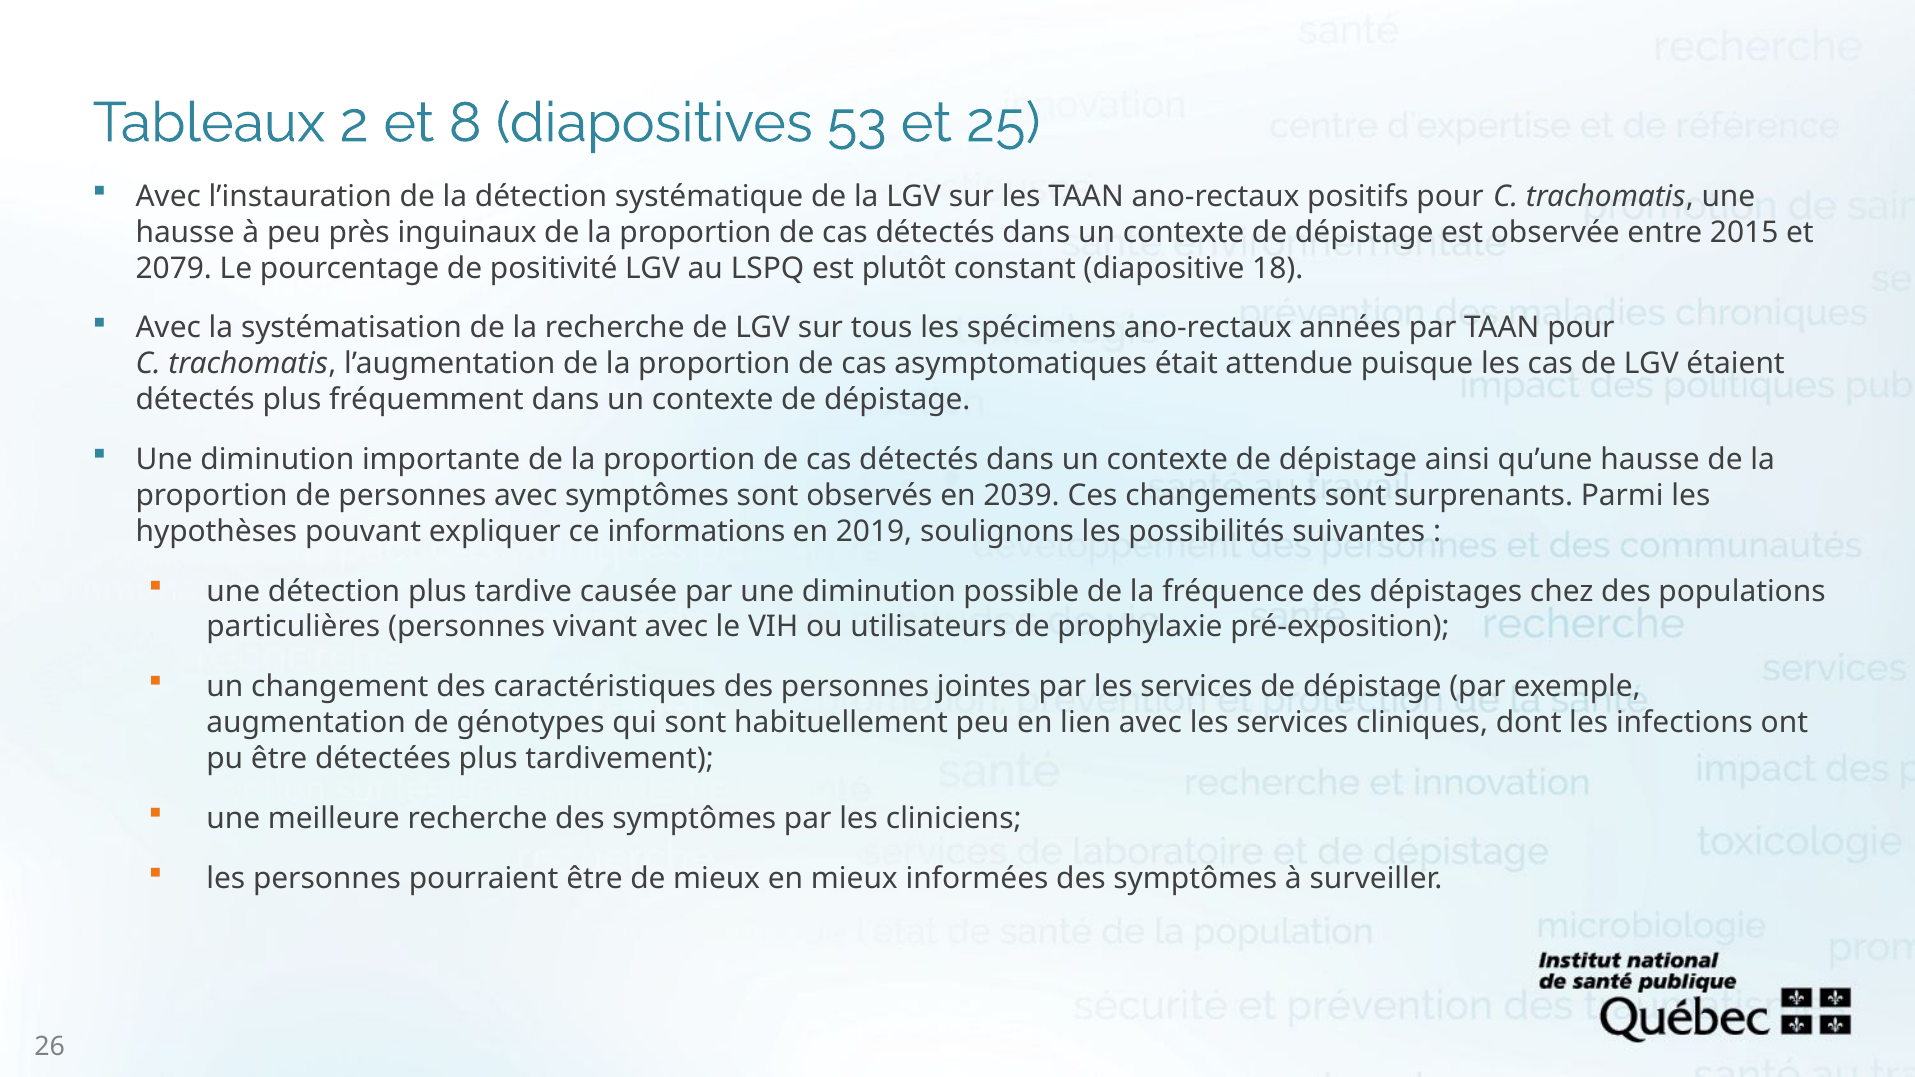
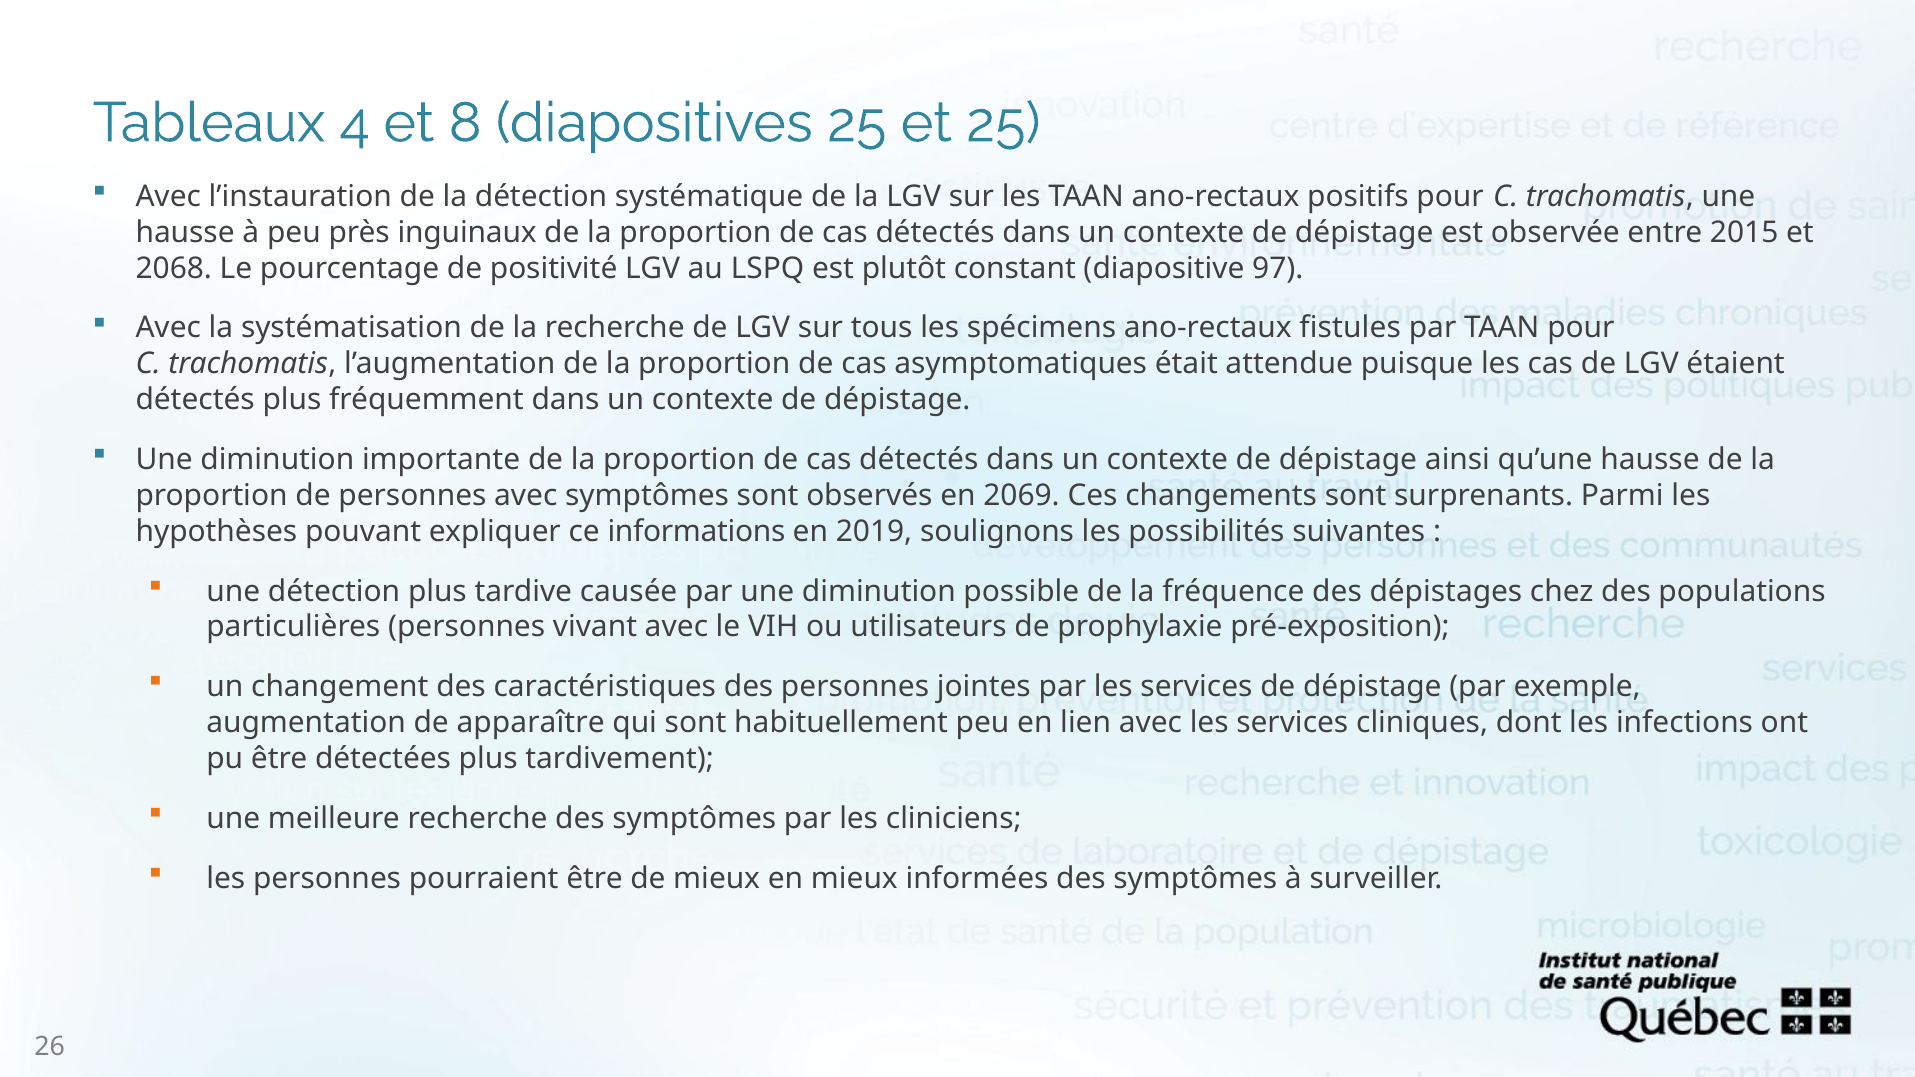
2: 2 -> 4
diapositives 53: 53 -> 25
2079: 2079 -> 2068
18: 18 -> 97
années: années -> fistules
2039: 2039 -> 2069
génotypes: génotypes -> apparaître
